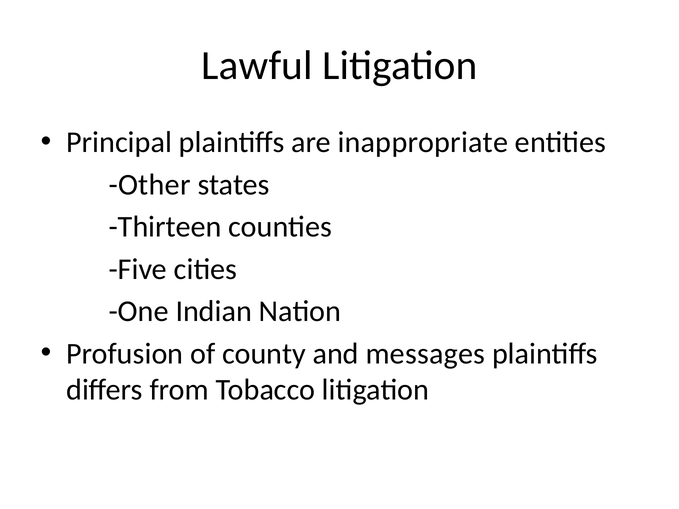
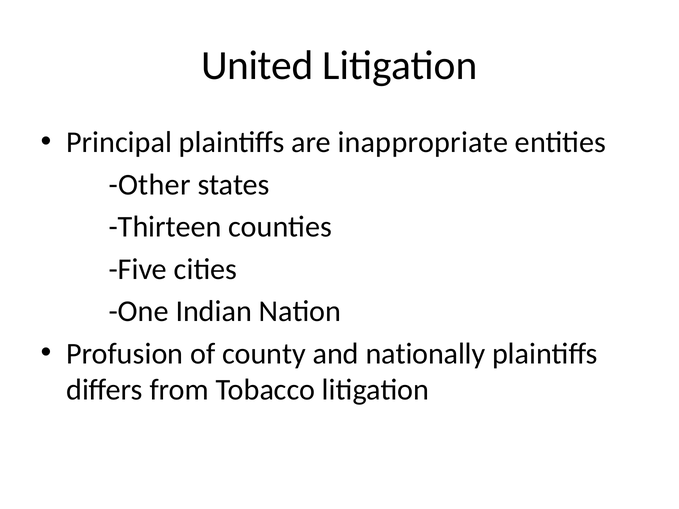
Lawful: Lawful -> United
messages: messages -> nationally
